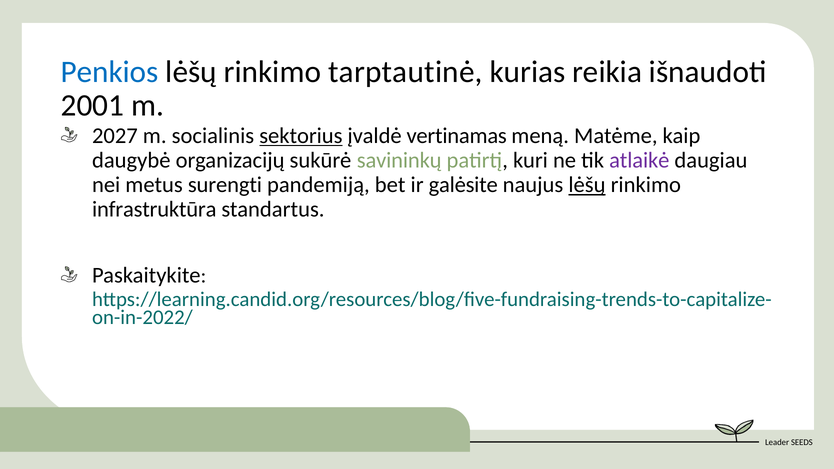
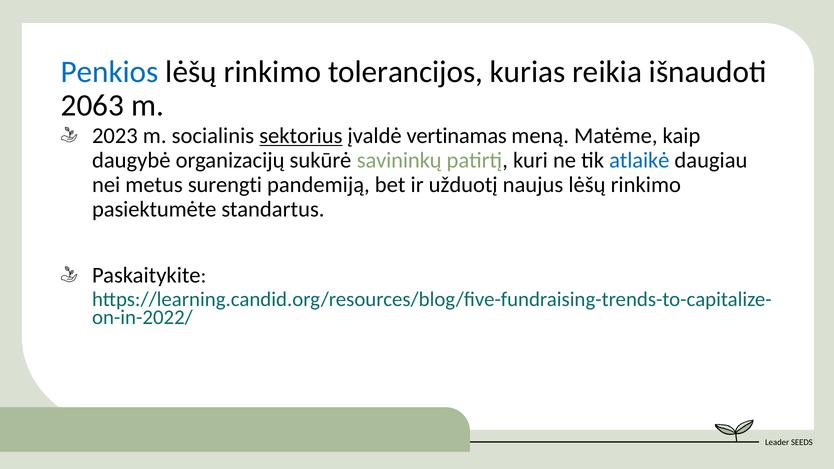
tarptautinė: tarptautinė -> tolerancijos
2001: 2001 -> 2063
2027: 2027 -> 2023
atlaikė colour: purple -> blue
galėsite: galėsite -> užduotį
lėšų at (587, 185) underline: present -> none
infrastruktūra: infrastruktūra -> pasiektumėte
